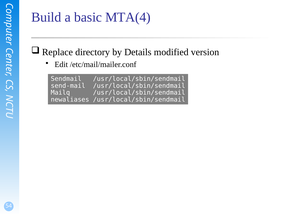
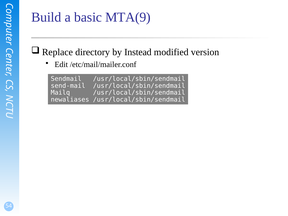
MTA(4: MTA(4 -> MTA(9
Details: Details -> Instead
